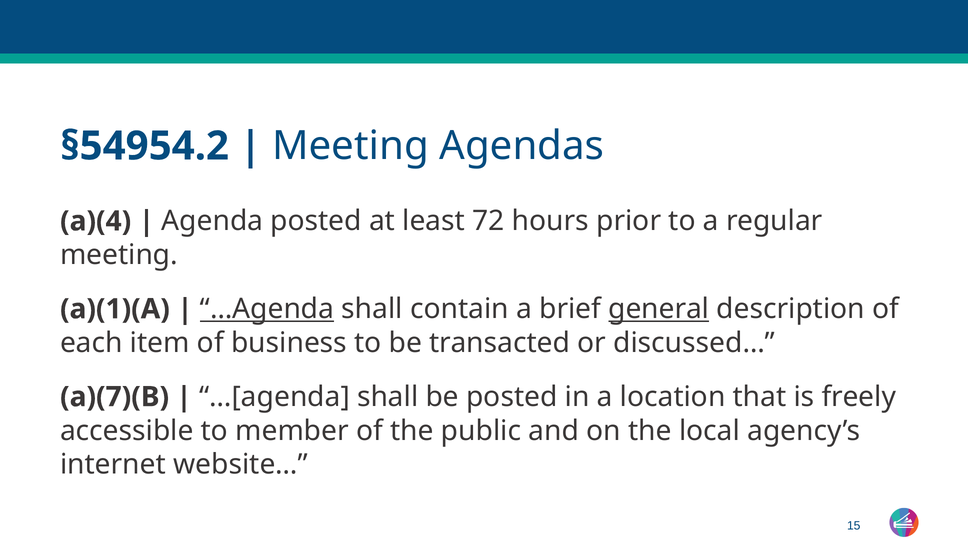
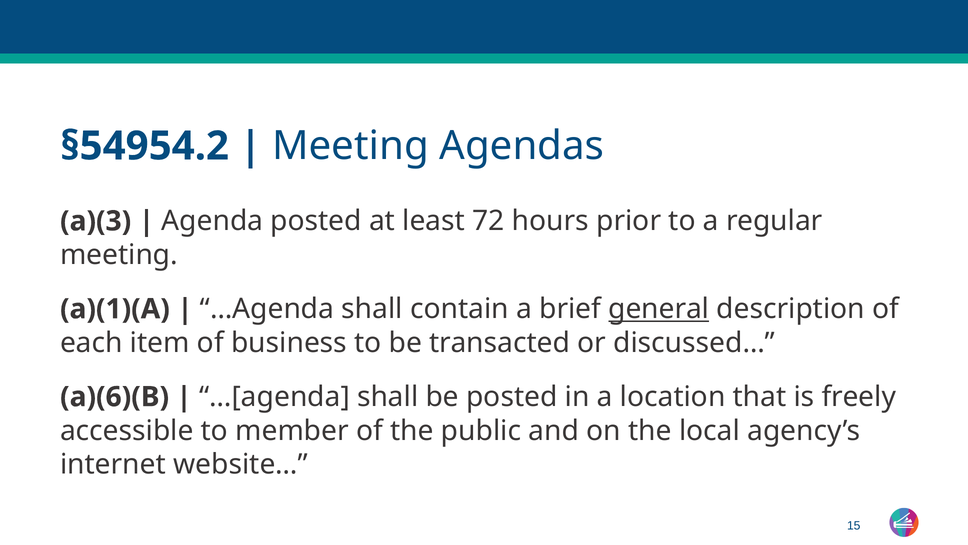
a)(4: a)(4 -> a)(3
…Agenda underline: present -> none
a)(7)(B: a)(7)(B -> a)(6)(B
